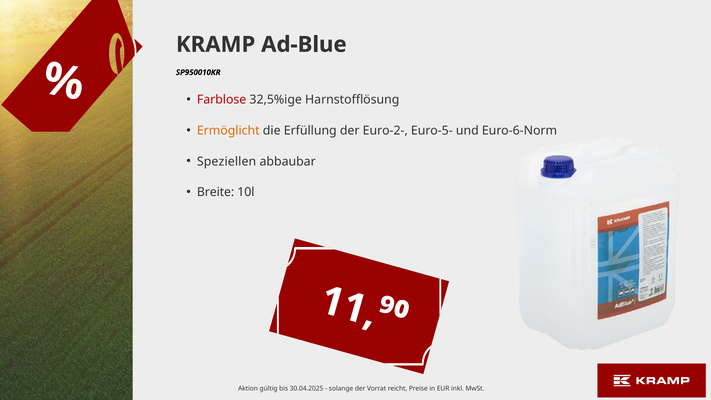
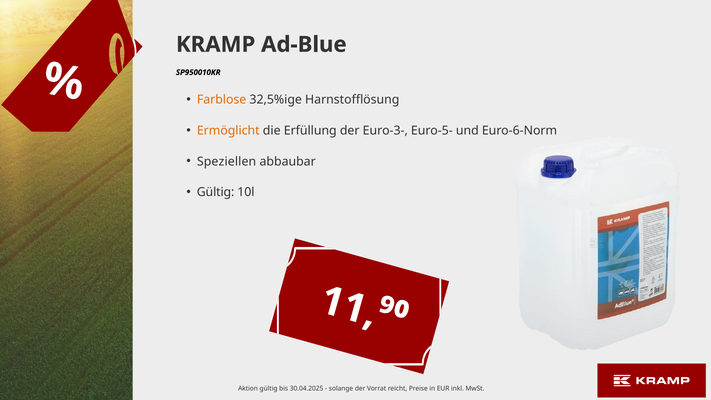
Farblose colour: red -> orange
Euro-2-: Euro-2- -> Euro-3-
Breite at (216, 192): Breite -> Gültig
